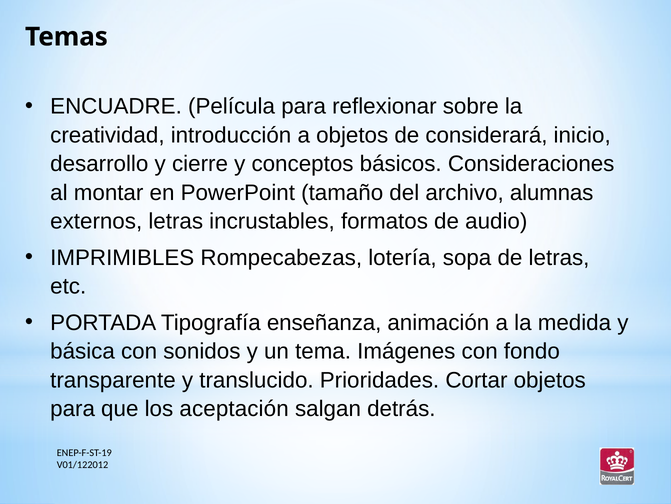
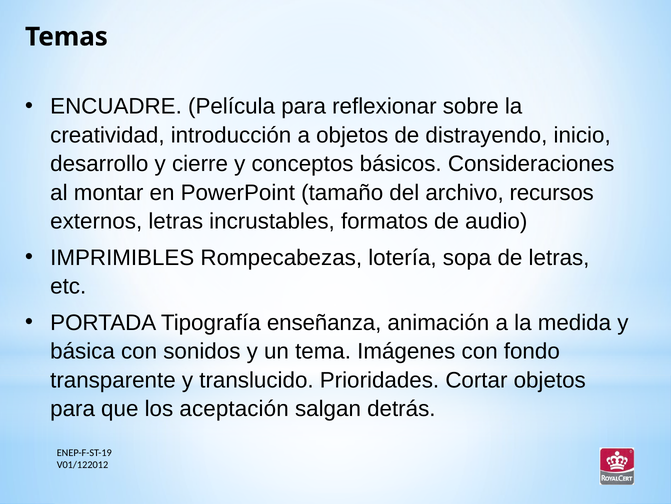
considerará: considerará -> distrayendo
alumnas: alumnas -> recursos
